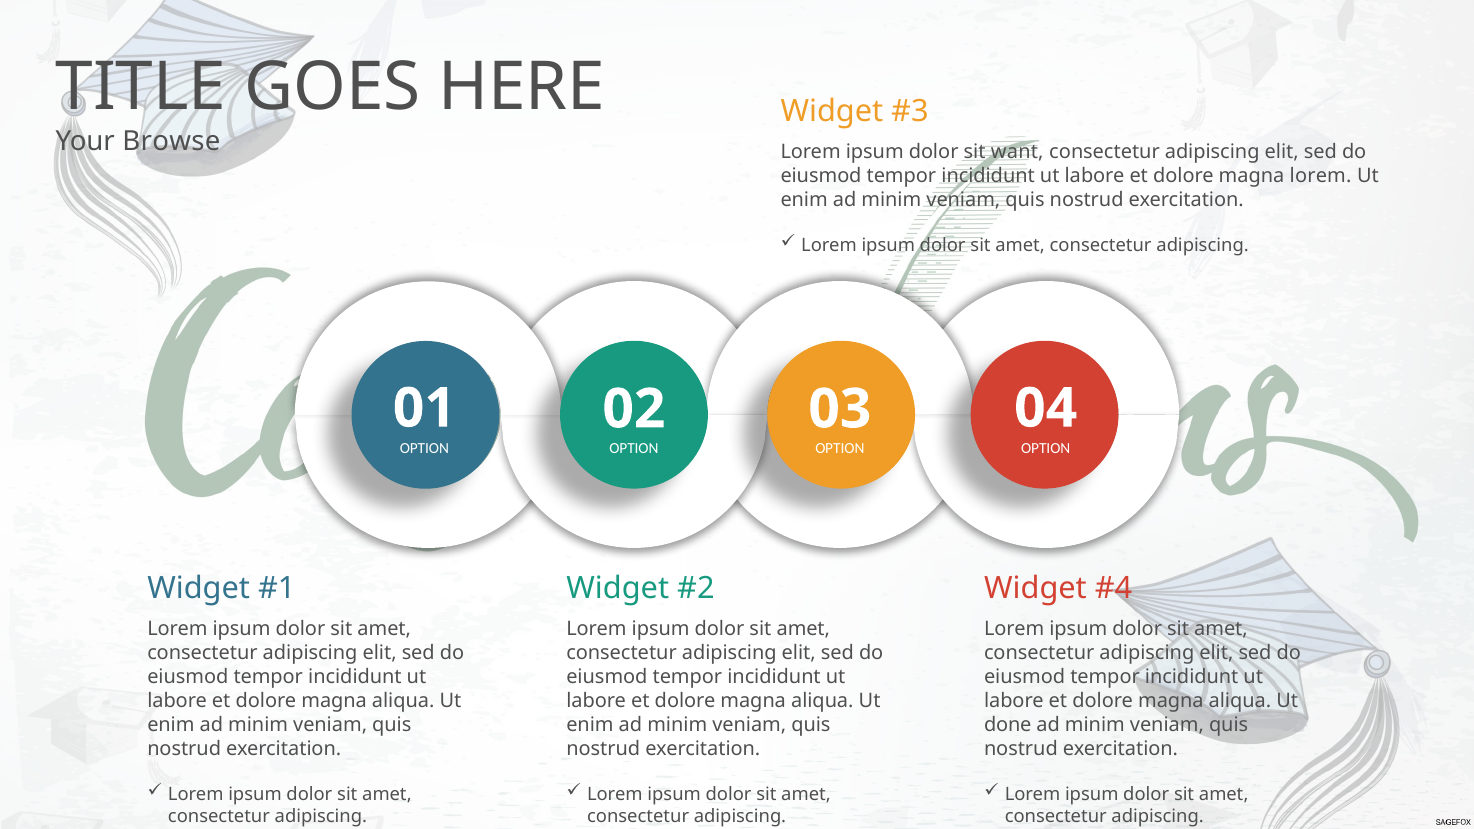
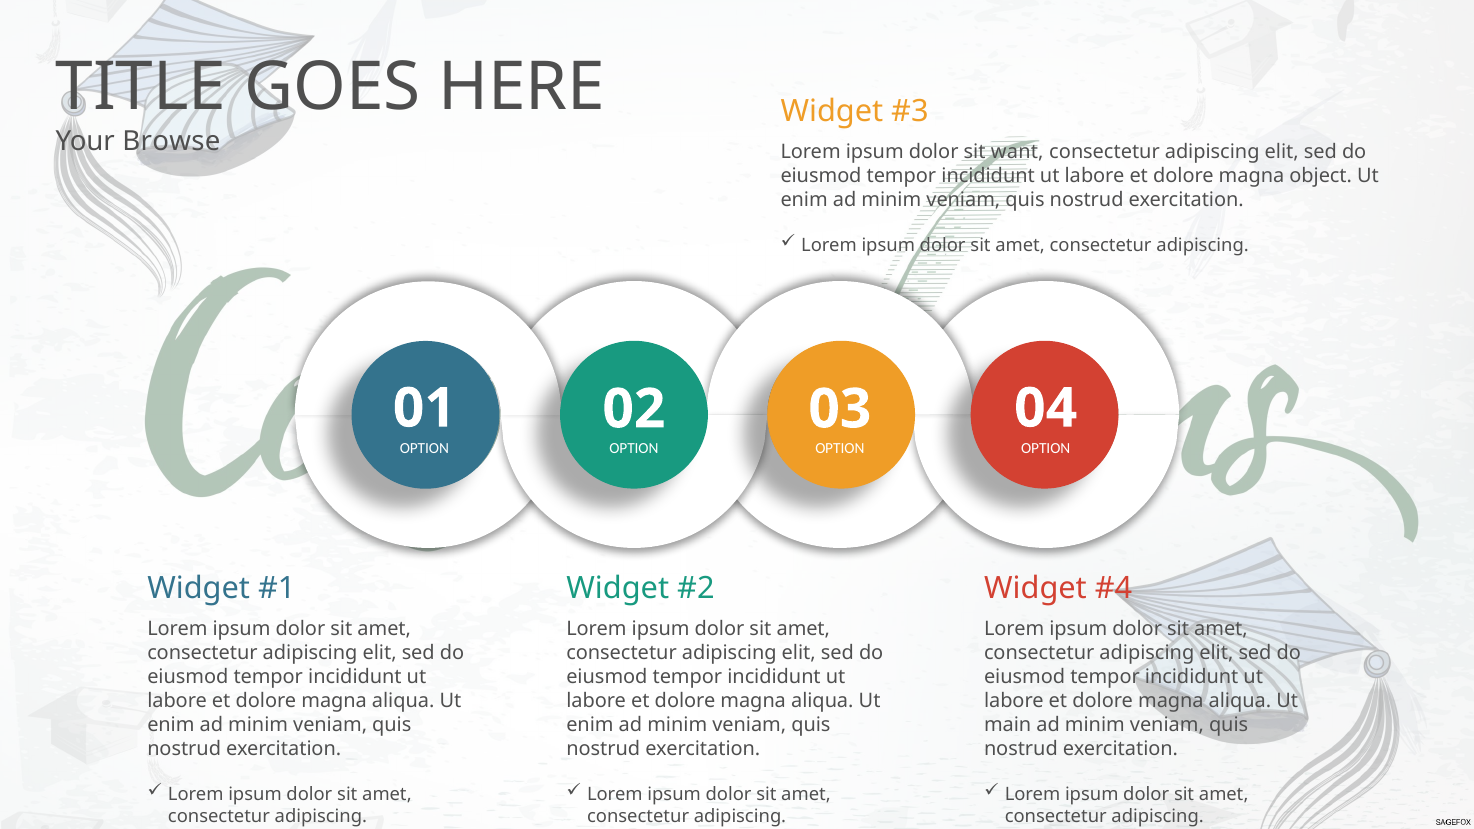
magna lorem: lorem -> object
done: done -> main
